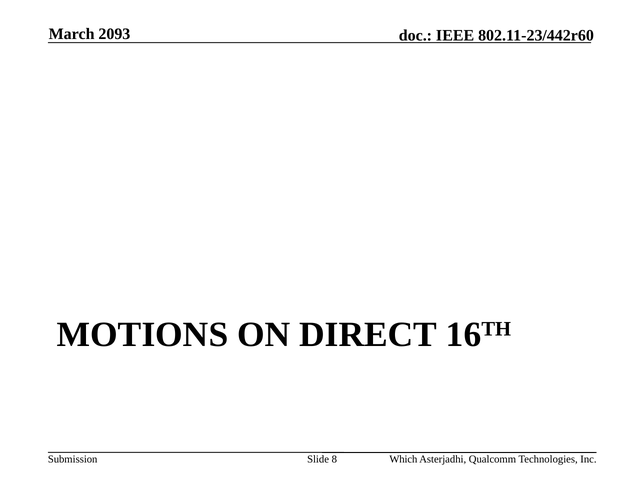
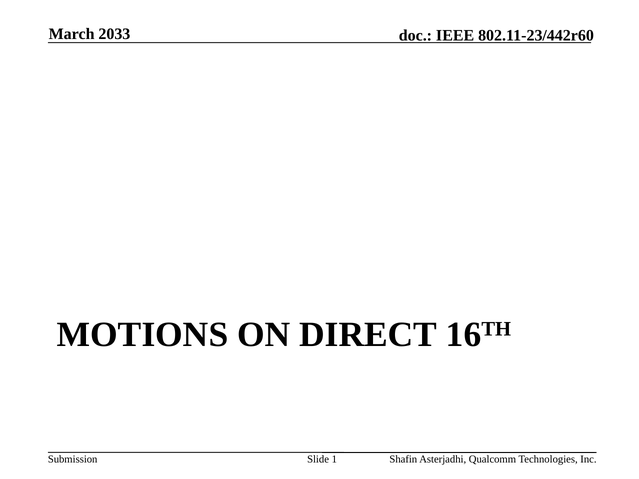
2093: 2093 -> 2033
8: 8 -> 1
Which: Which -> Shafin
